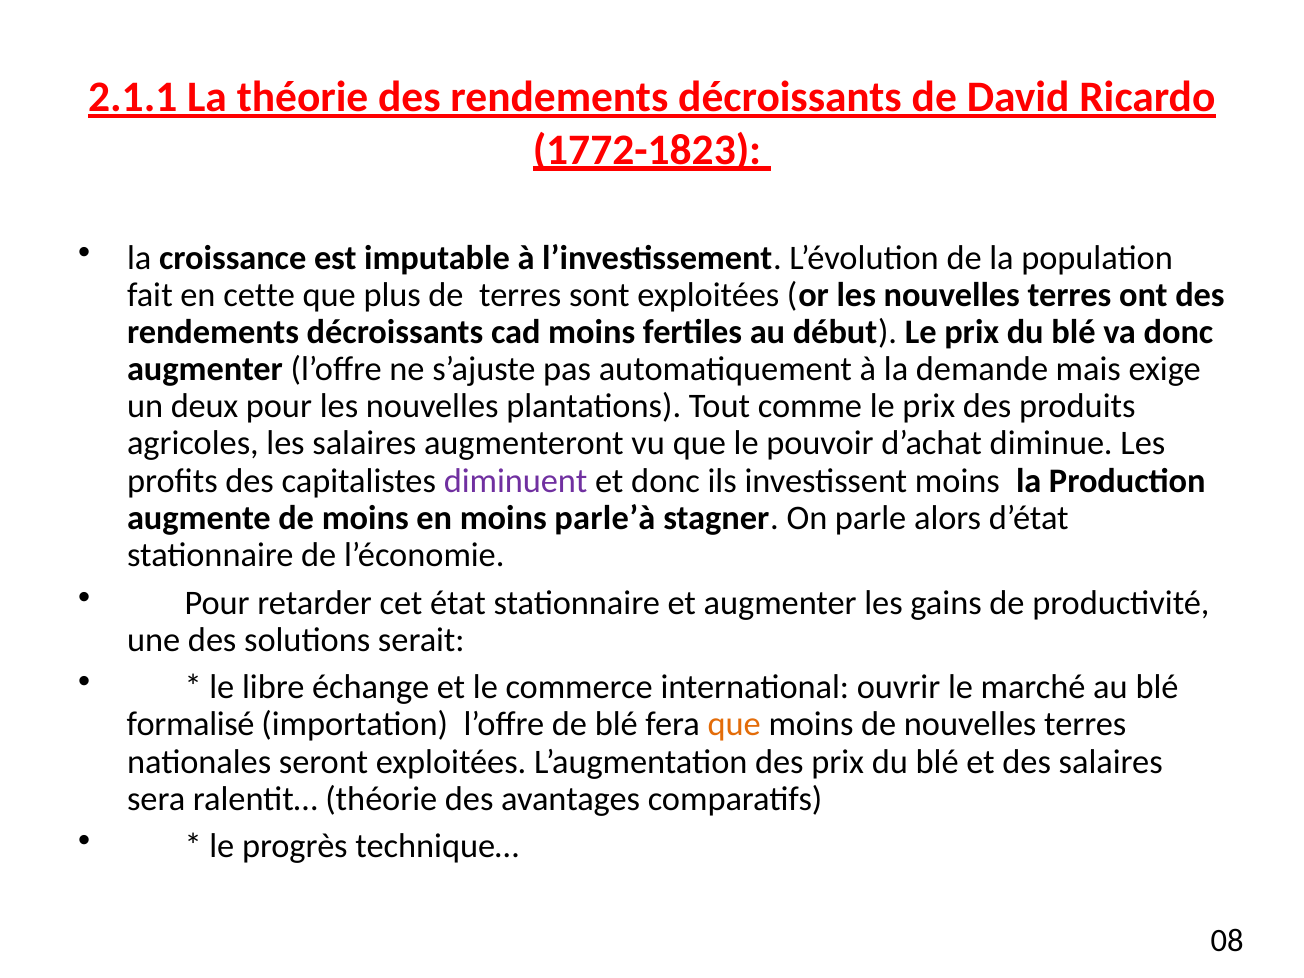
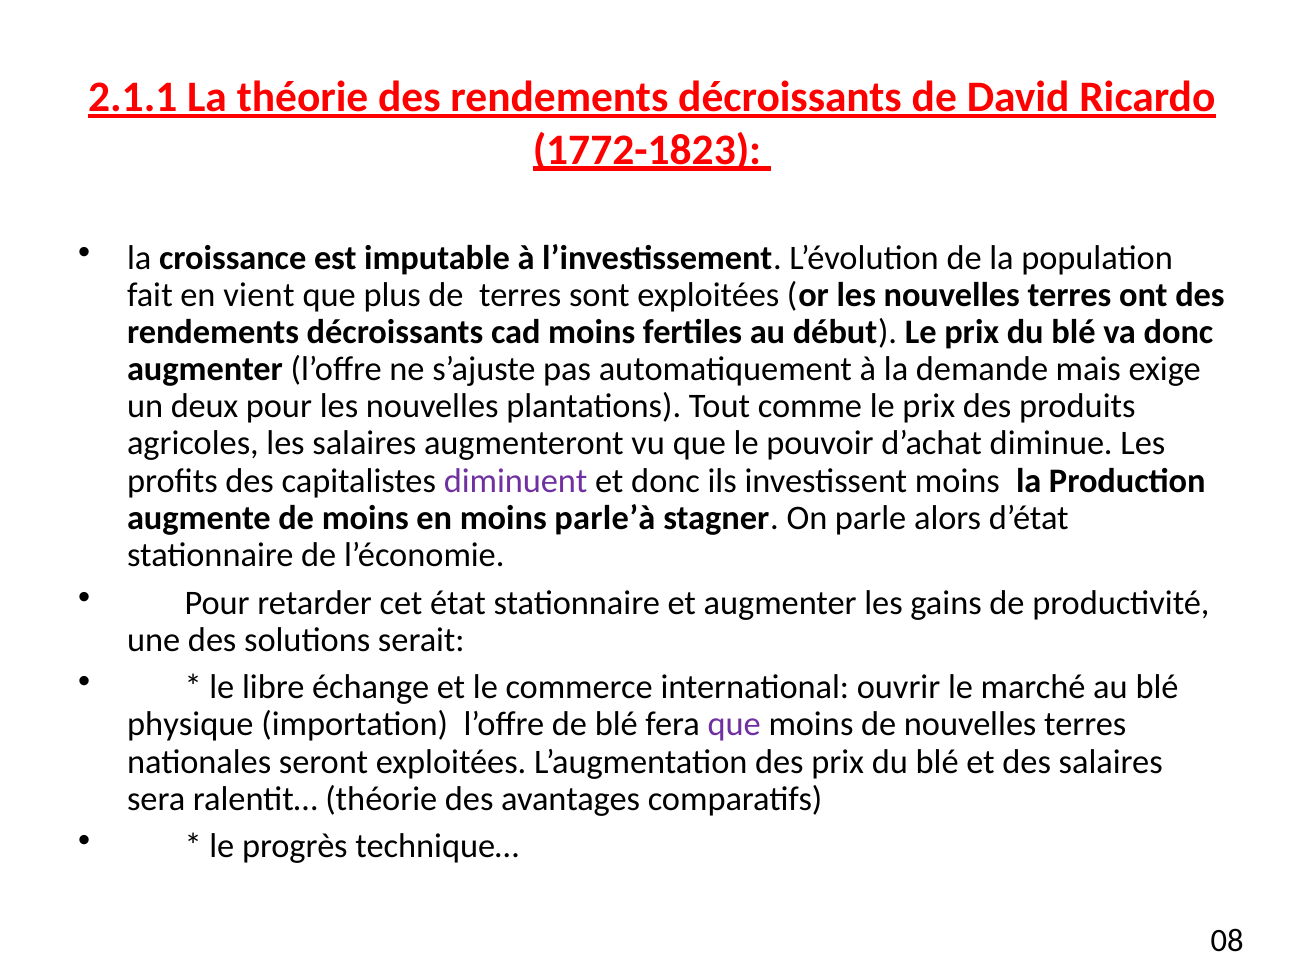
cette: cette -> vient
formalisé: formalisé -> physique
que at (734, 725) colour: orange -> purple
